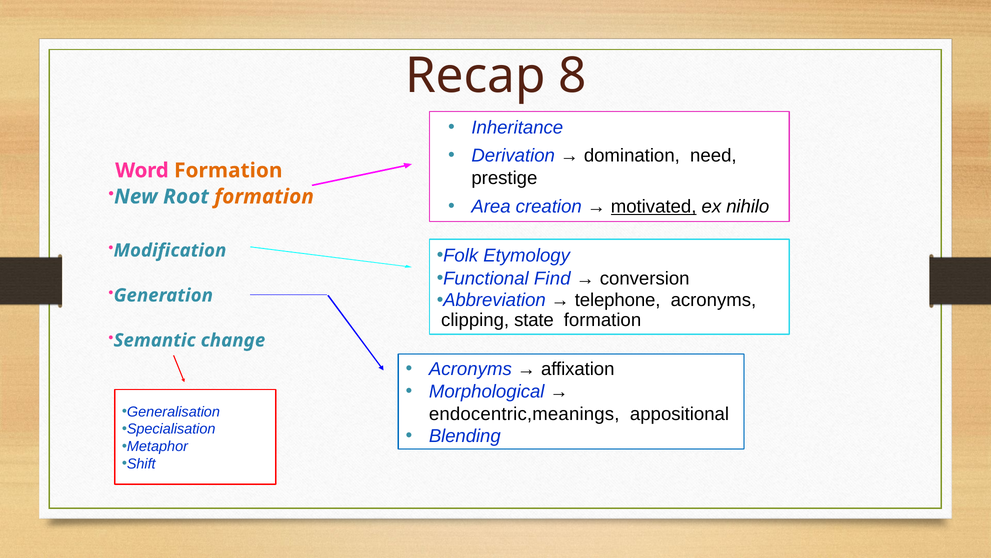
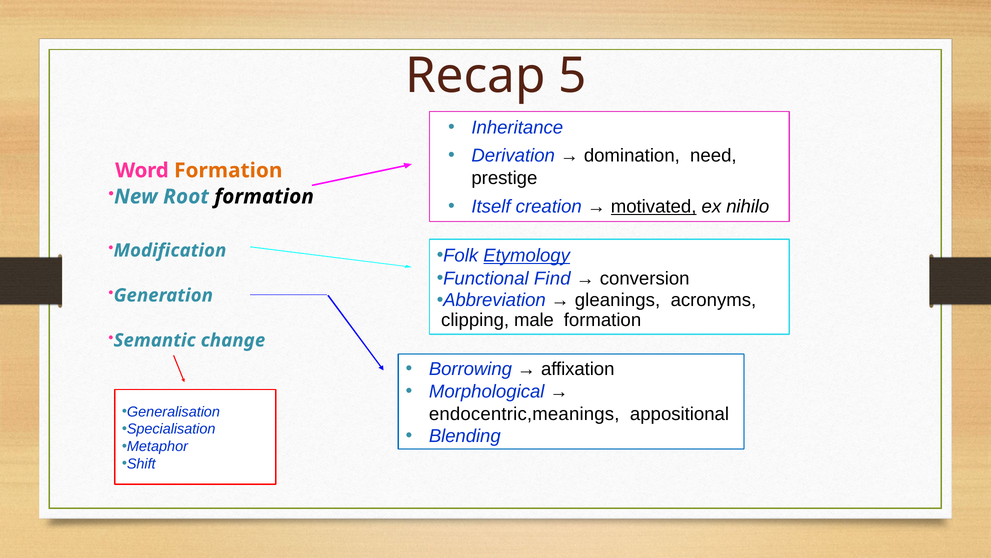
8: 8 -> 5
formation at (264, 196) colour: orange -> black
Area: Area -> Itself
Etymology underline: none -> present
telephone: telephone -> gleanings
state: state -> male
Acronyms at (470, 369): Acronyms -> Borrowing
